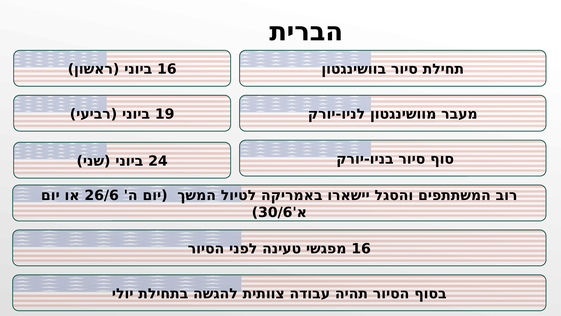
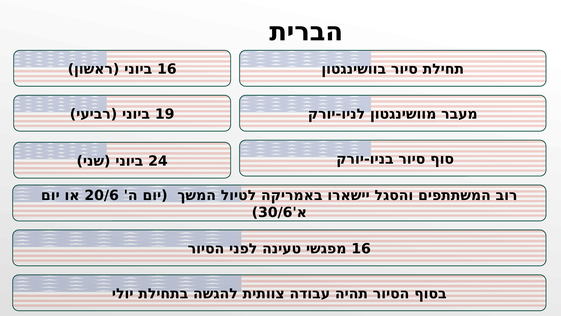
26/6: 26/6 -> 20/6
